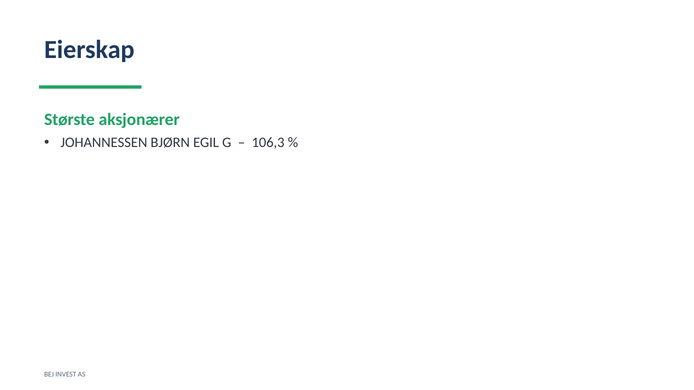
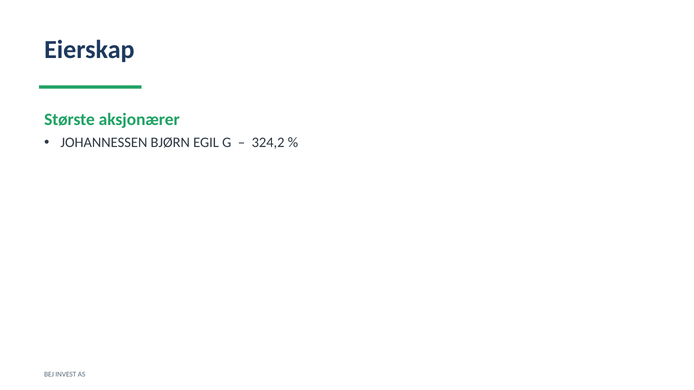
106,3: 106,3 -> 324,2
